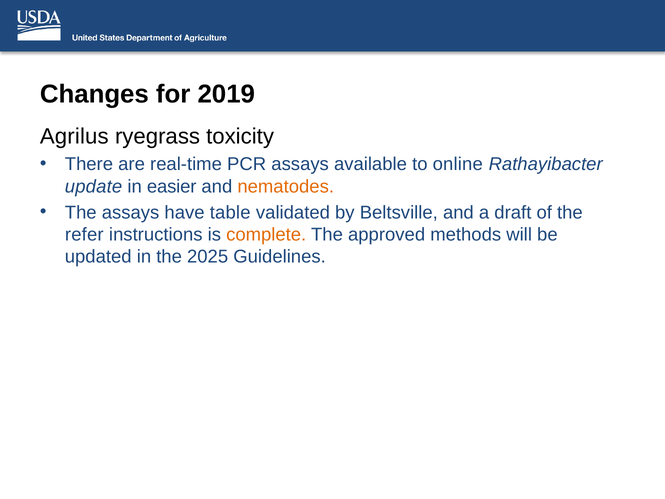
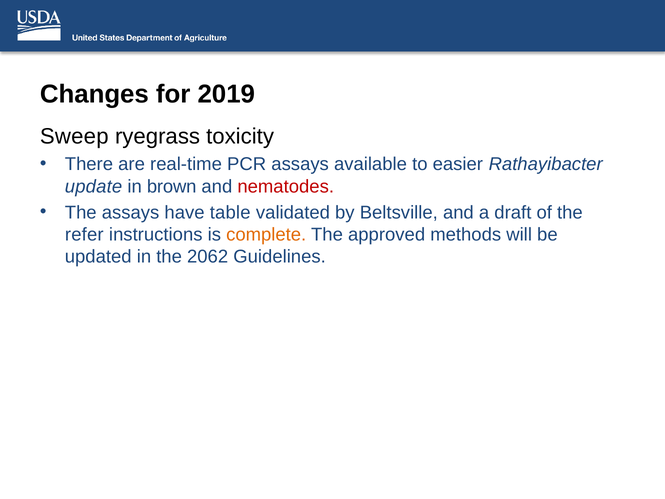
Agrilus: Agrilus -> Sweep
online: online -> easier
easier: easier -> brown
nematodes colour: orange -> red
2025: 2025 -> 2062
